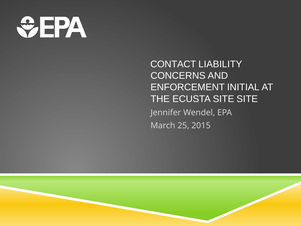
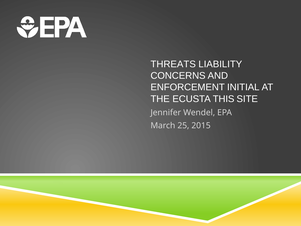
CONTACT: CONTACT -> THREATS
ECUSTA SITE: SITE -> THIS
